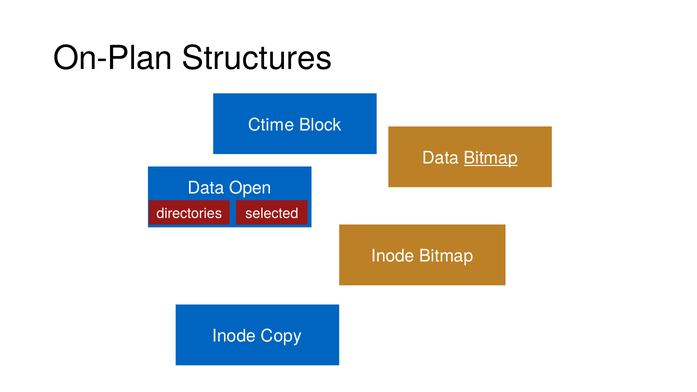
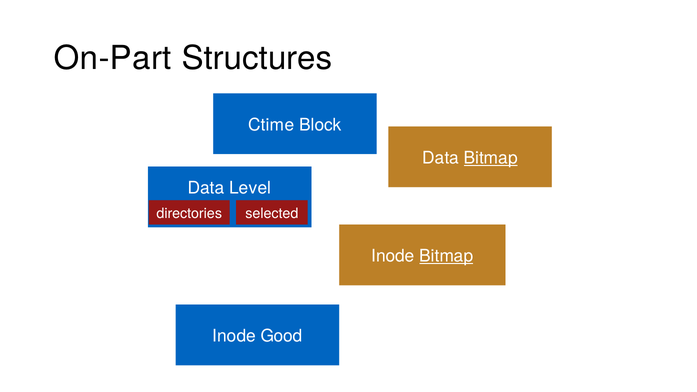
On-Plan: On-Plan -> On-Part
Open: Open -> Level
Bitmap at (446, 256) underline: none -> present
Copy: Copy -> Good
